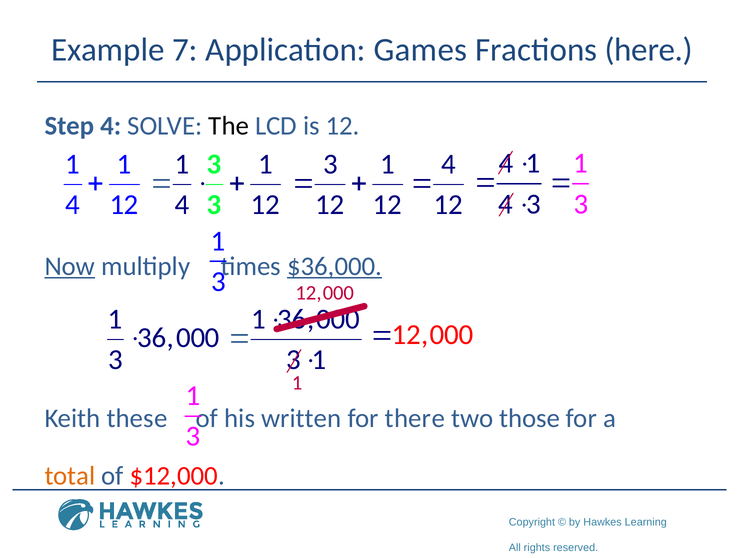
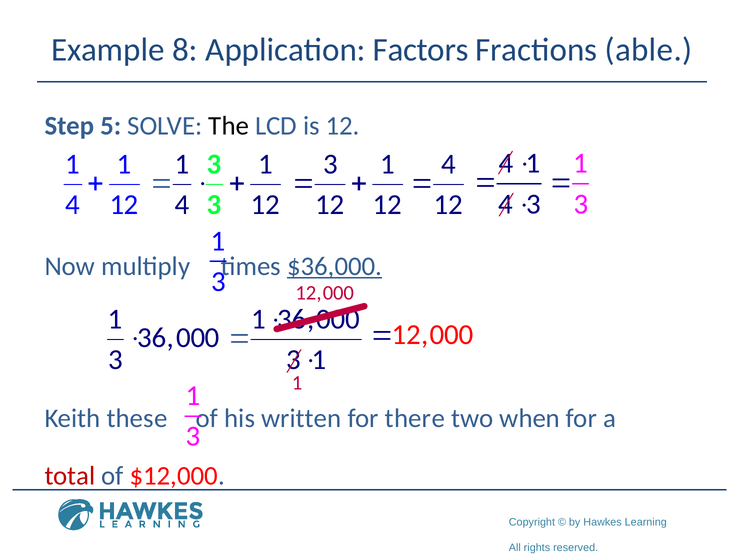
7: 7 -> 8
Games: Games -> Factors
here: here -> able
Step 4: 4 -> 5
Now underline: present -> none
those: those -> when
total colour: orange -> red
